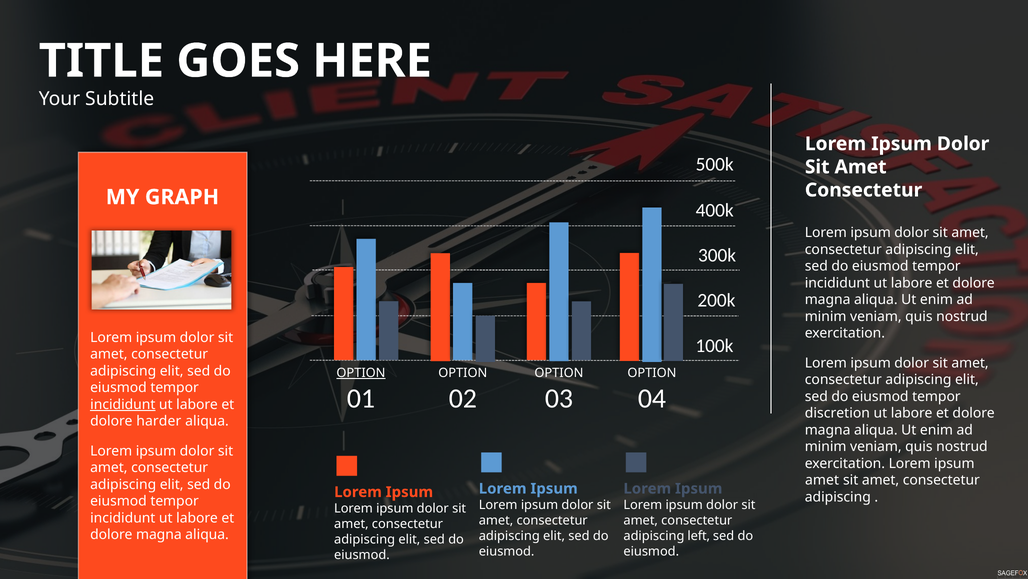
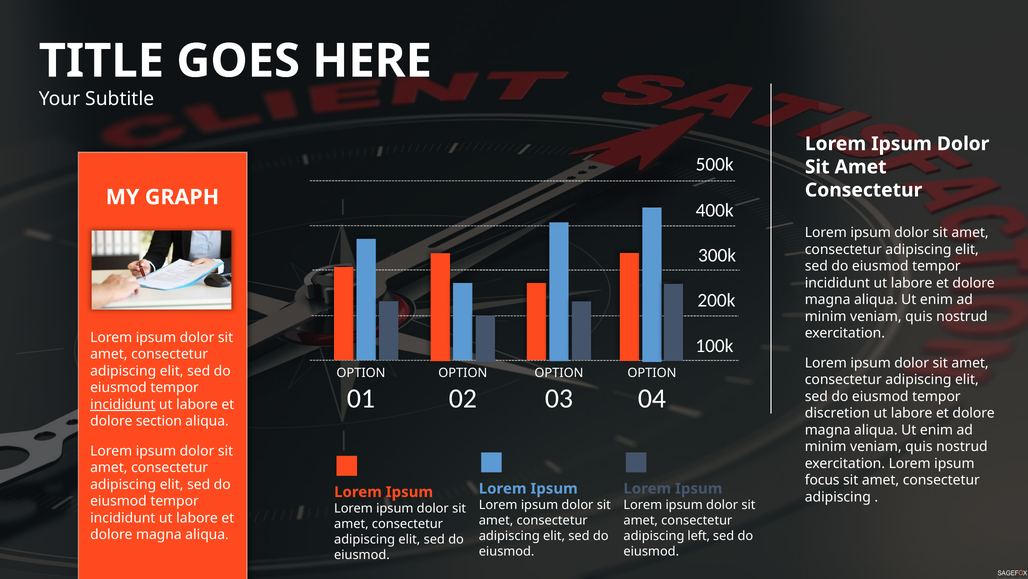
OPTION at (361, 373) underline: present -> none
harder: harder -> section
amet at (822, 480): amet -> focus
